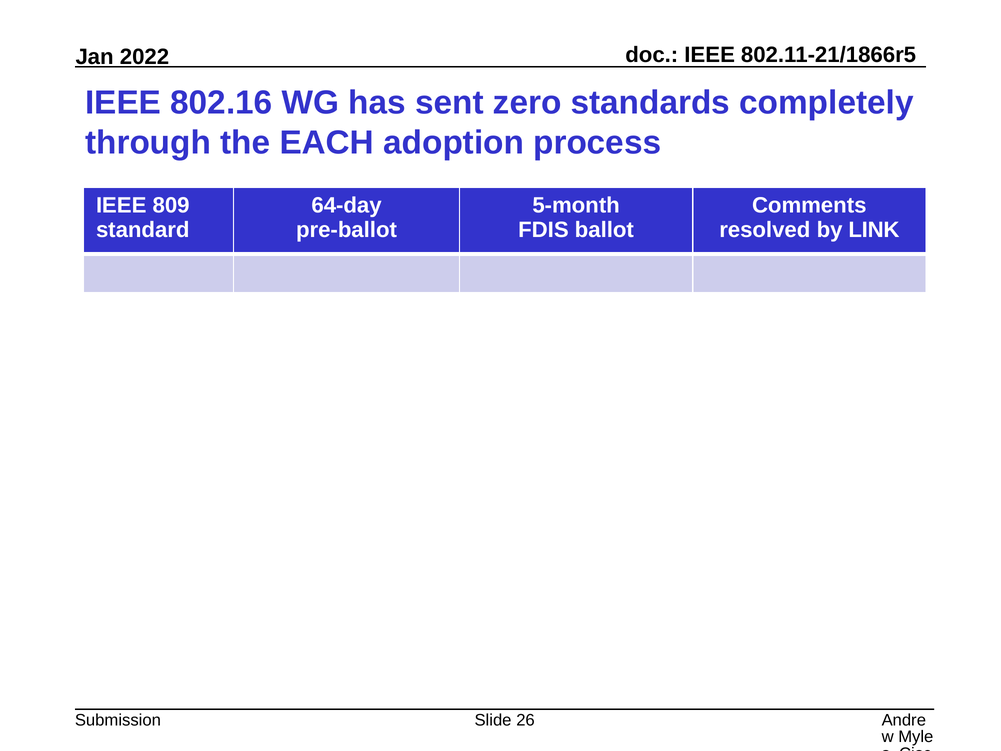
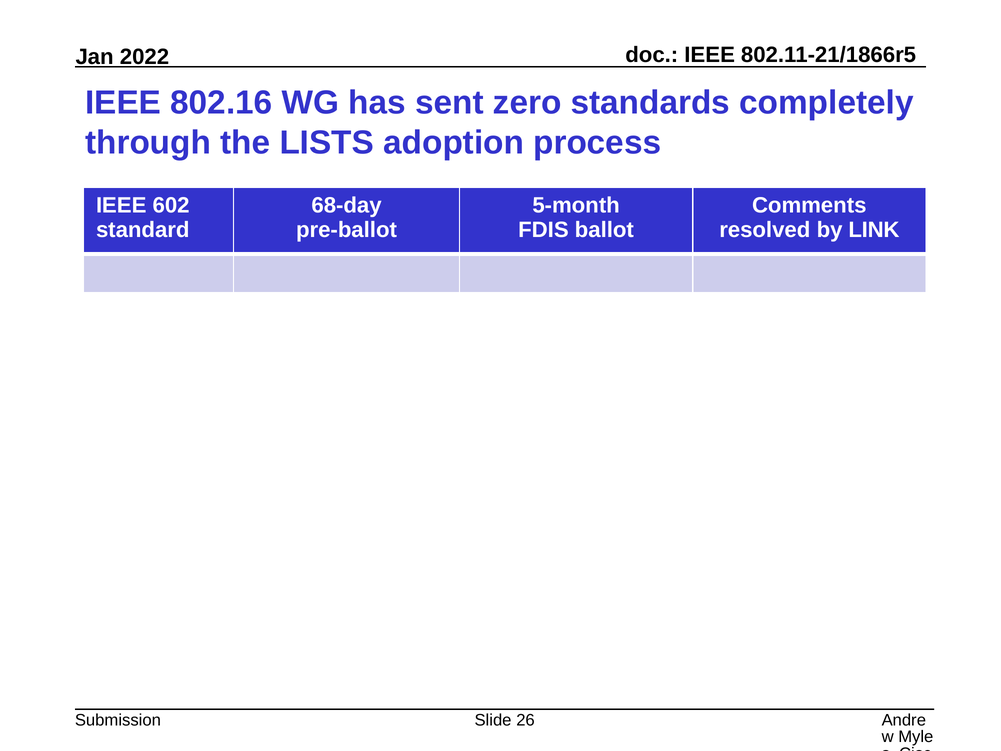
EACH: EACH -> LISTS
809: 809 -> 602
64-day: 64-day -> 68-day
